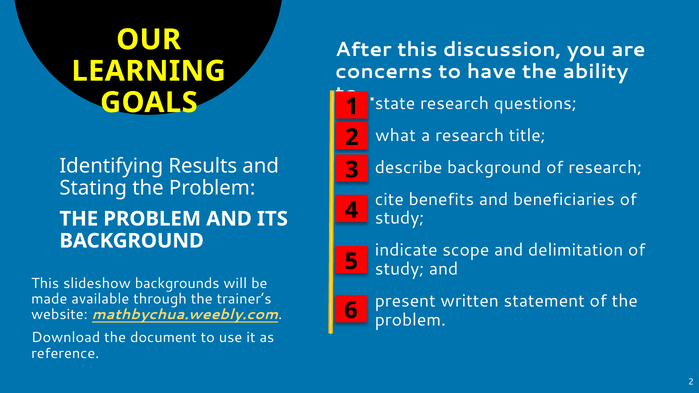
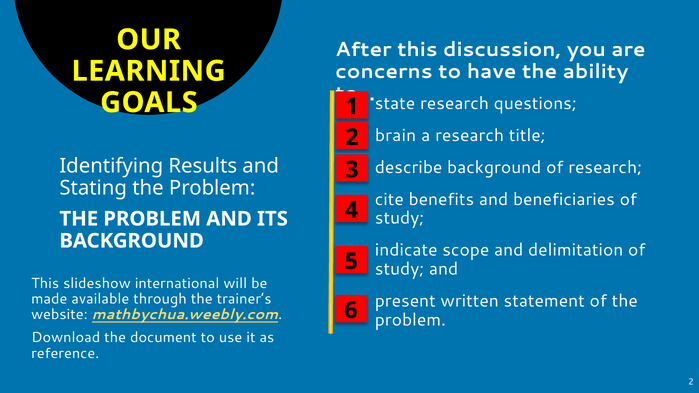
what: what -> brain
backgrounds: backgrounds -> international
